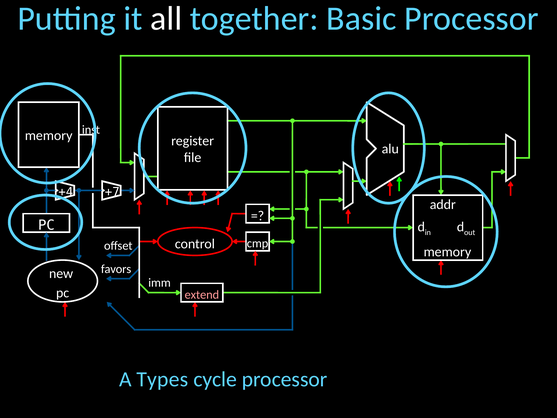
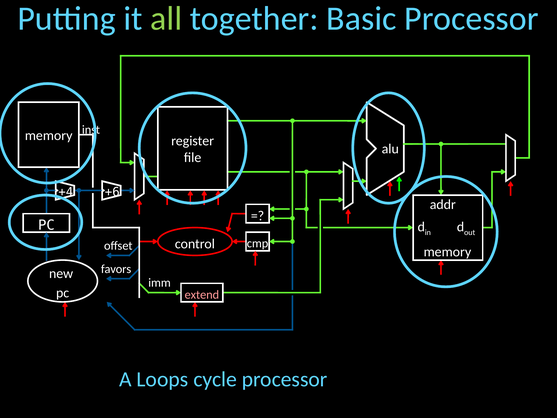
all colour: white -> light green
+7: +7 -> +6
Types: Types -> Loops
